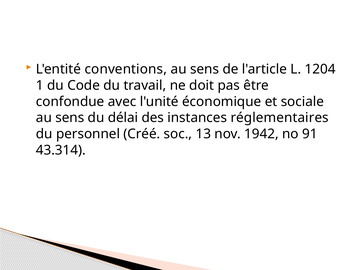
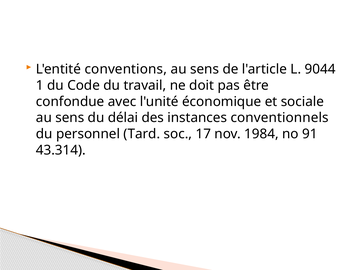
1204: 1204 -> 9044
réglementaires: réglementaires -> conventionnels
Créé: Créé -> Tard
13: 13 -> 17
1942: 1942 -> 1984
